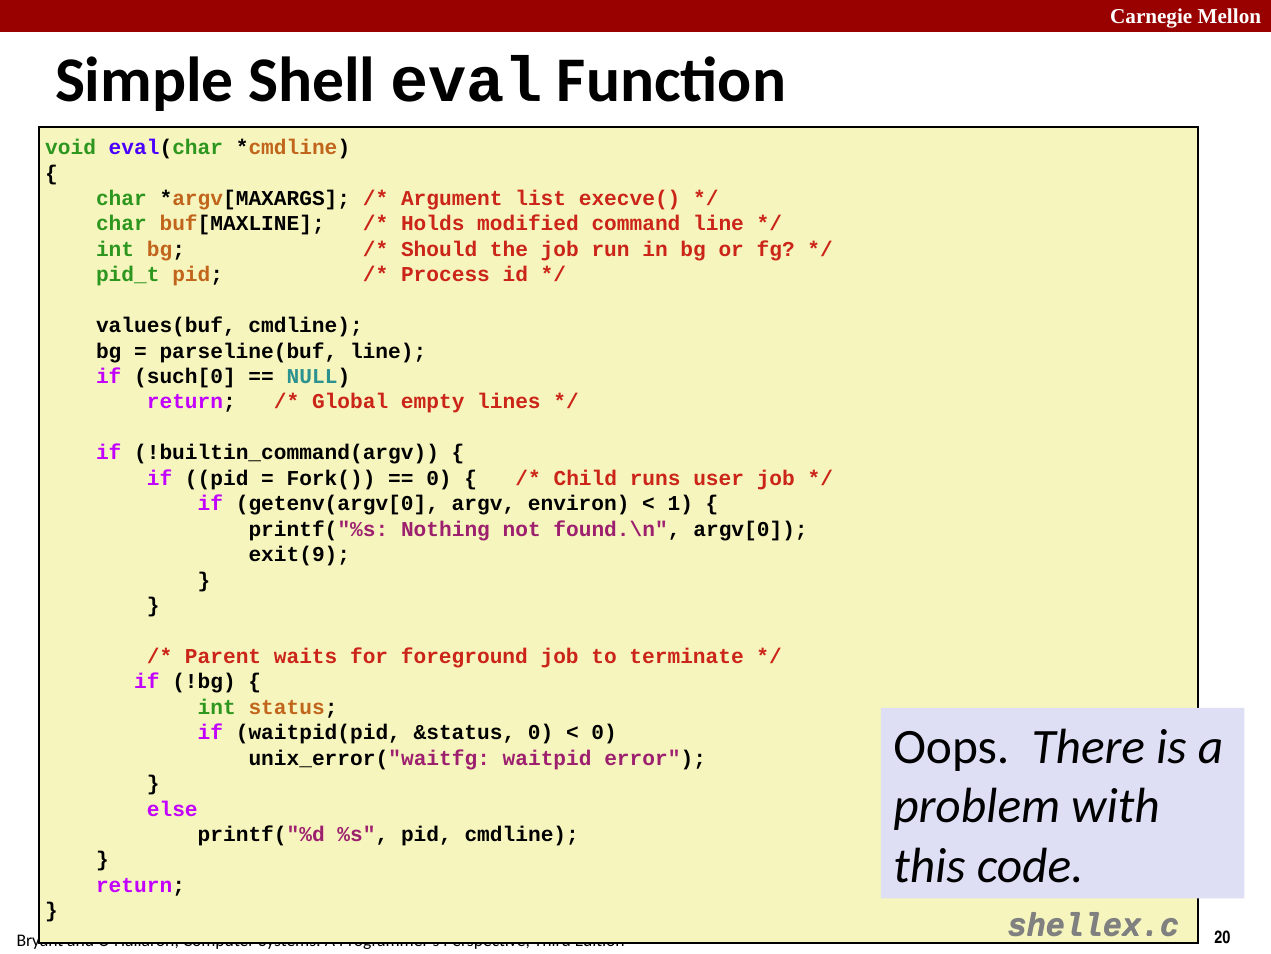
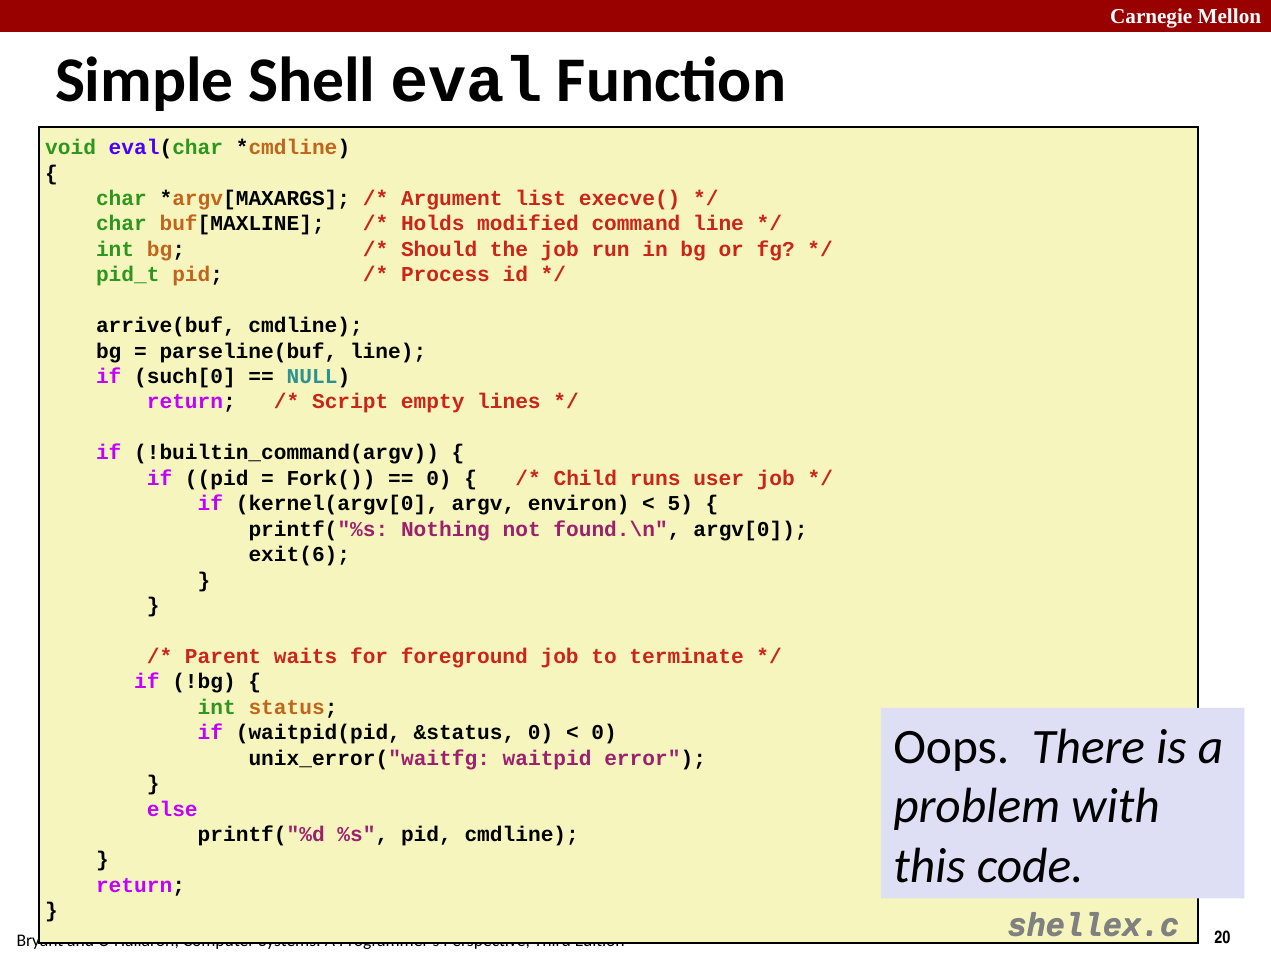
values(buf: values(buf -> arrive(buf
Global: Global -> Script
getenv(argv[0: getenv(argv[0 -> kernel(argv[0
1: 1 -> 5
exit(9: exit(9 -> exit(6
